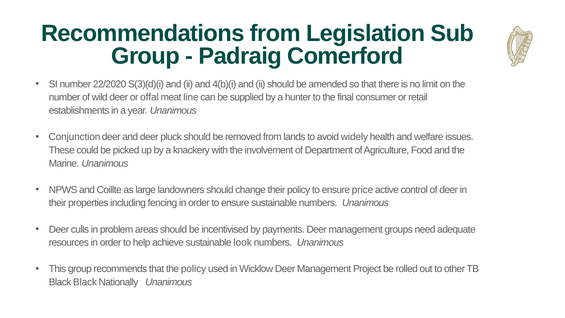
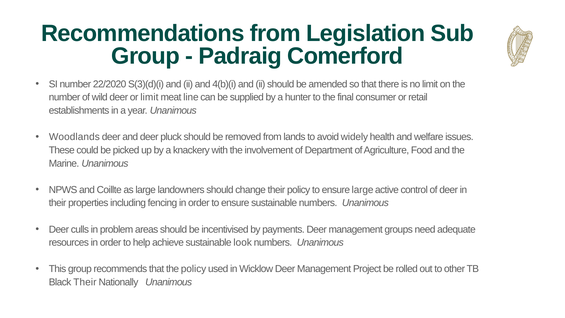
or offal: offal -> limit
Conjunction: Conjunction -> Woodlands
ensure price: price -> large
Black Black: Black -> Their
